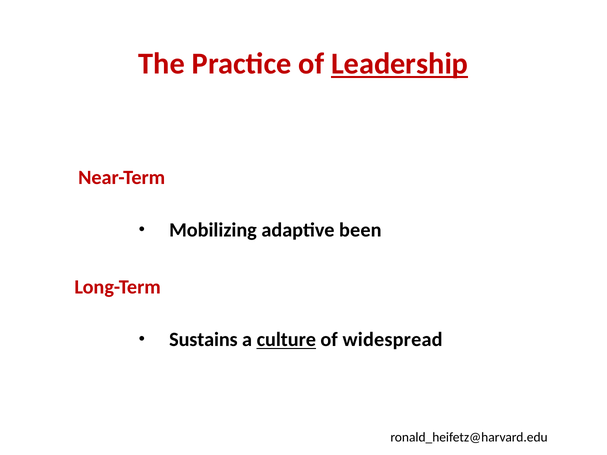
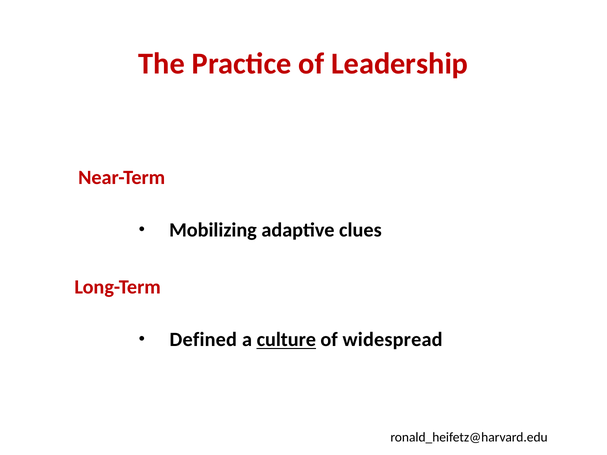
Leadership underline: present -> none
been: been -> clues
Sustains: Sustains -> Defined
